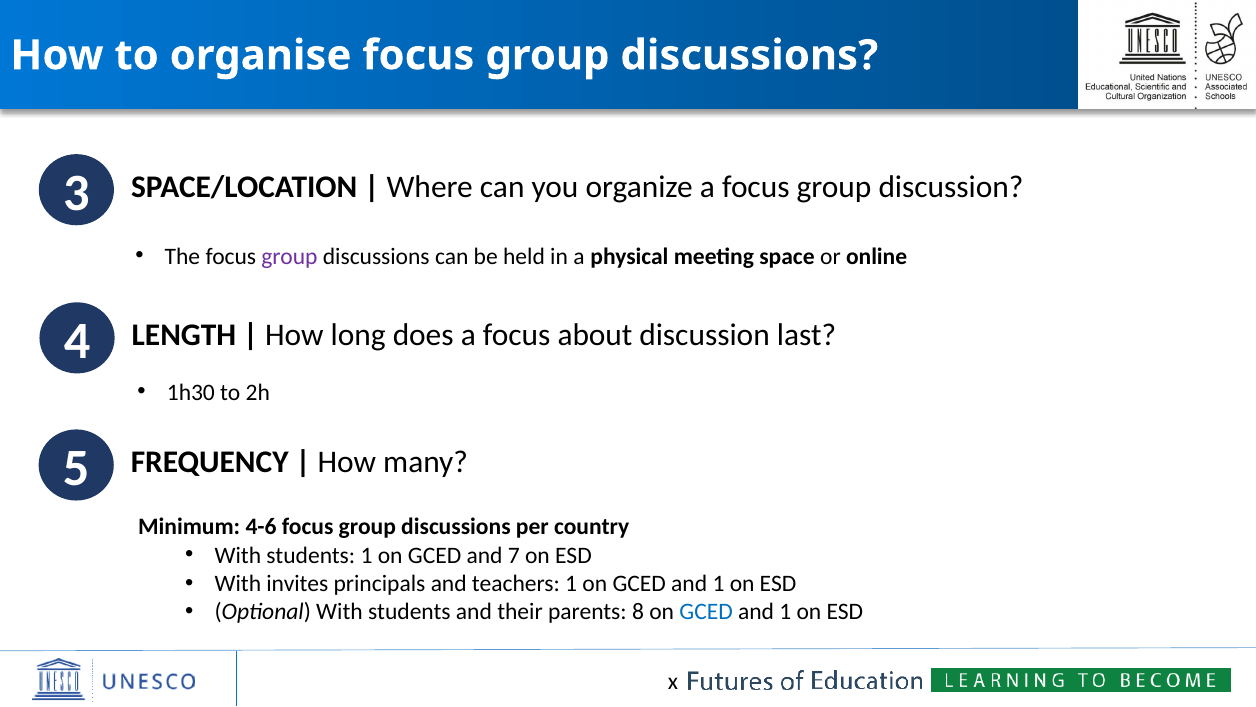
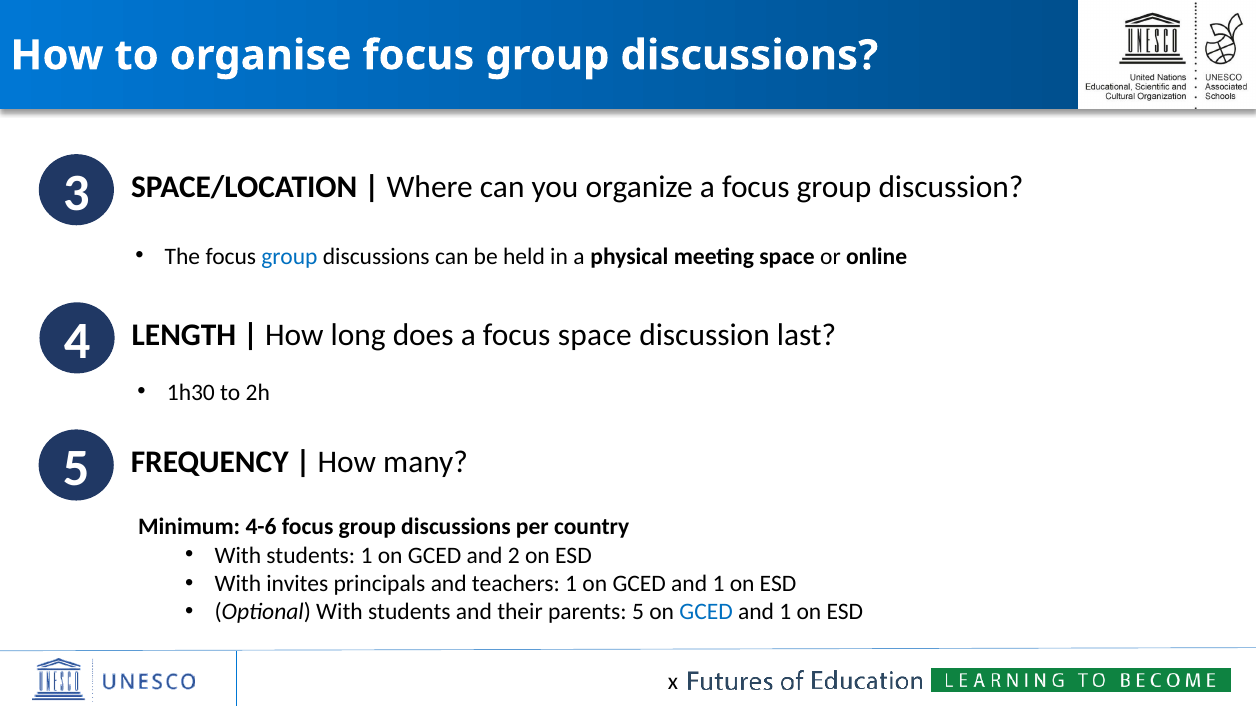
group at (289, 256) colour: purple -> blue
focus about: about -> space
7: 7 -> 2
parents 8: 8 -> 5
